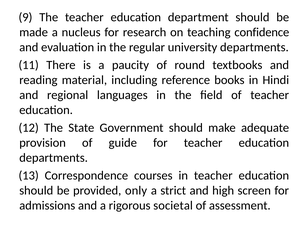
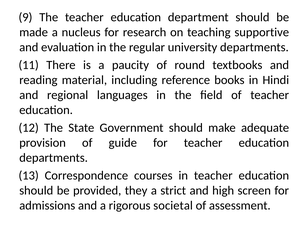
confidence: confidence -> supportive
only: only -> they
